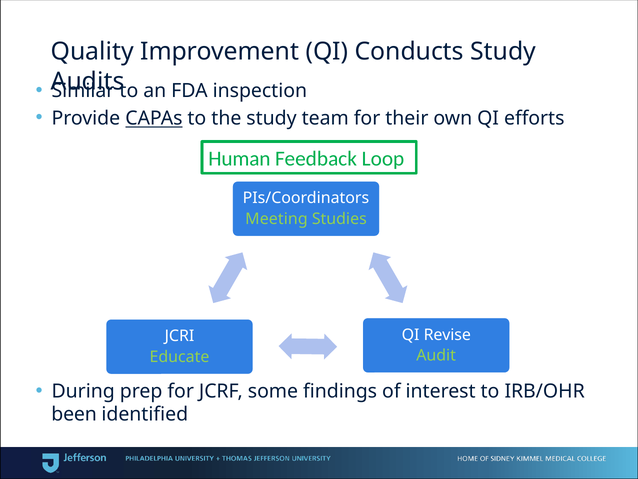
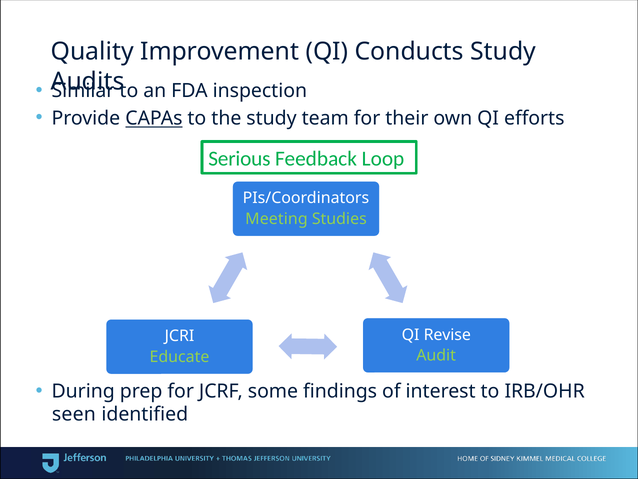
Human: Human -> Serious
been: been -> seen
